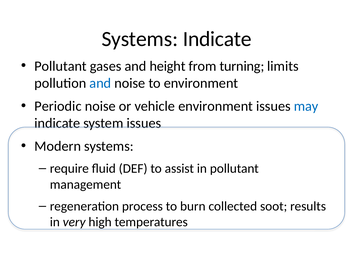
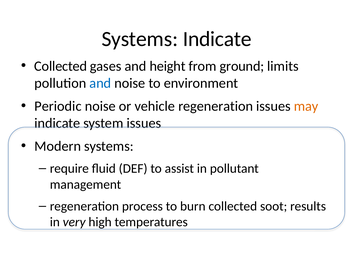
Pollutant at (61, 66): Pollutant -> Collected
turning: turning -> ground
vehicle environment: environment -> regeneration
may colour: blue -> orange
